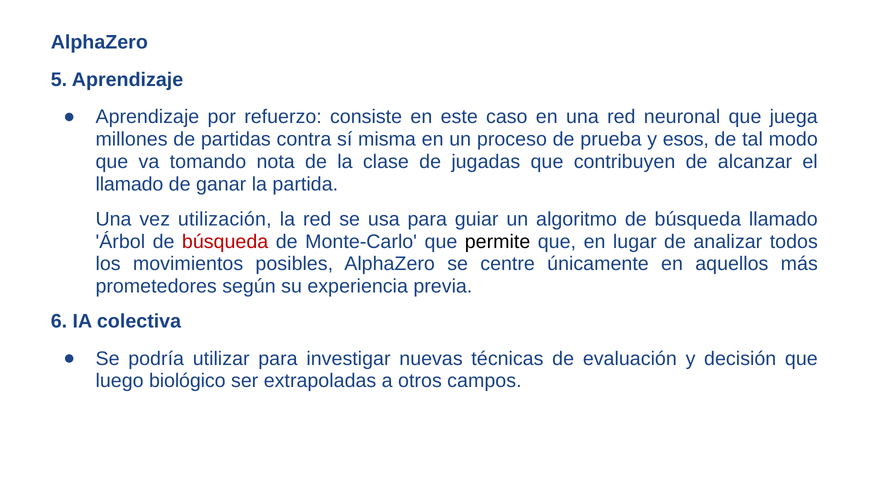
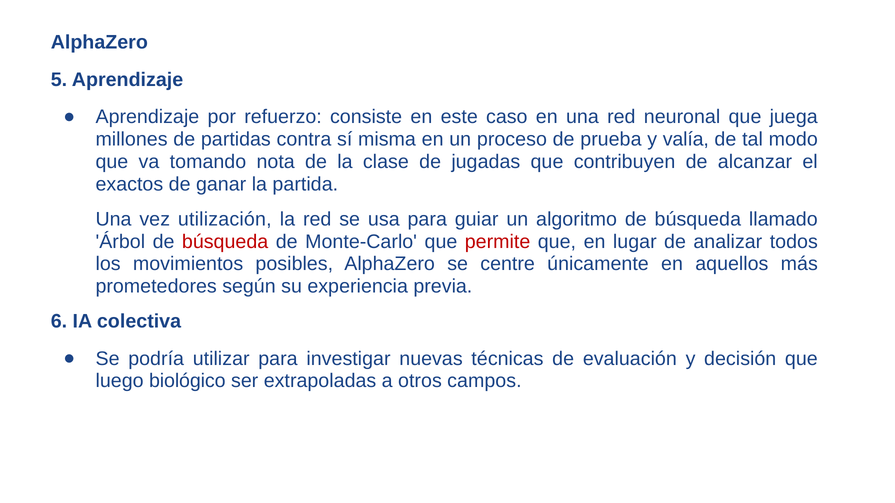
esos: esos -> valía
llamado at (129, 184): llamado -> exactos
permite colour: black -> red
